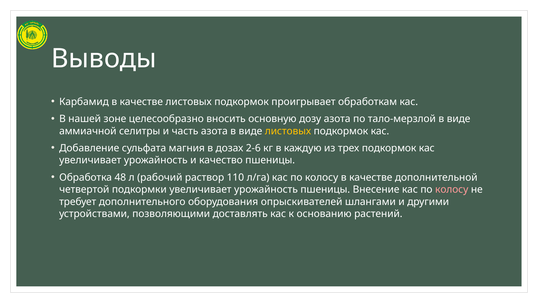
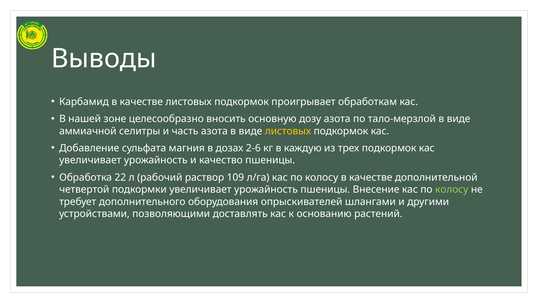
48: 48 -> 22
110: 110 -> 109
колосу at (452, 189) colour: pink -> light green
